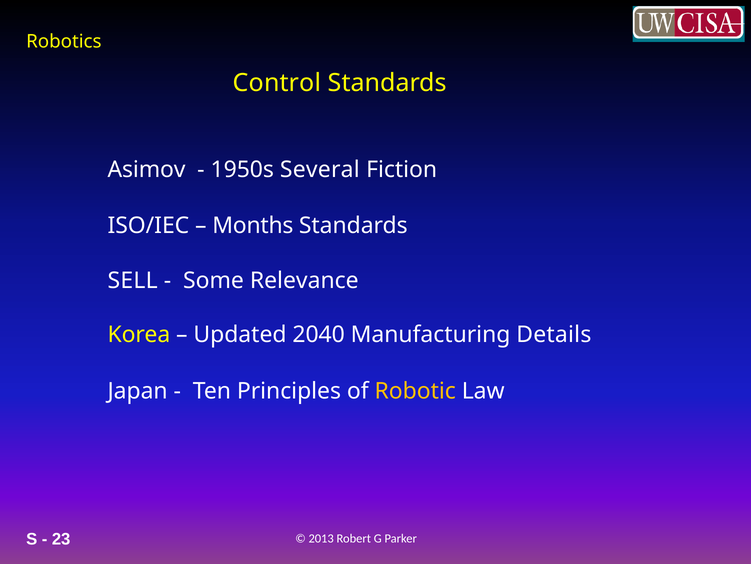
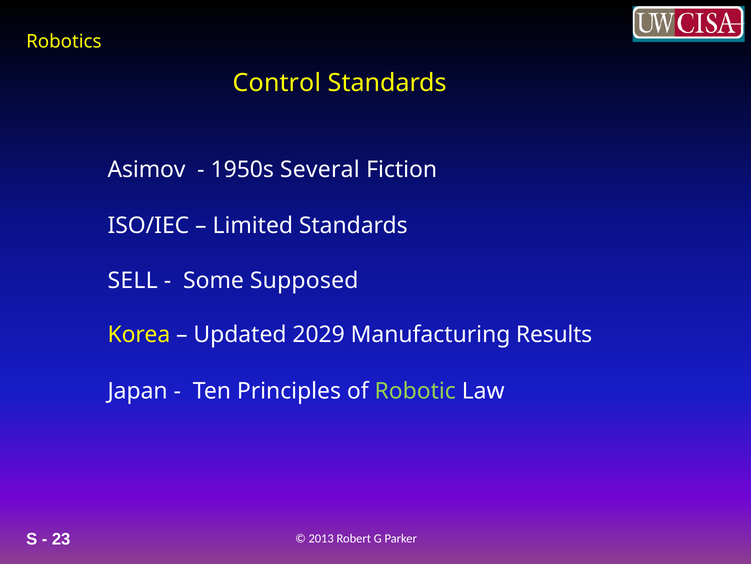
Months: Months -> Limited
Relevance: Relevance -> Supposed
2040: 2040 -> 2029
Details: Details -> Results
Robotic colour: yellow -> light green
